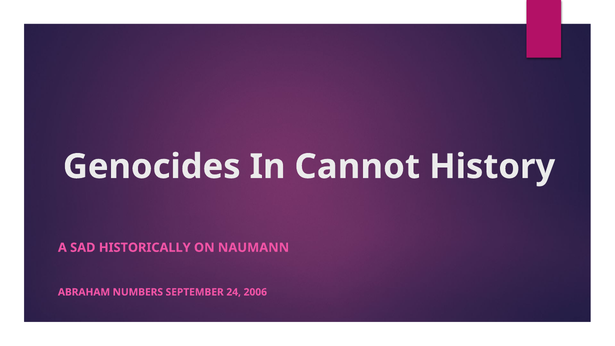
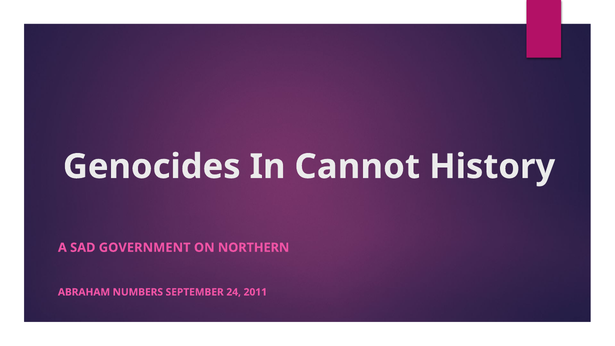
HISTORICALLY: HISTORICALLY -> GOVERNMENT
NAUMANN: NAUMANN -> NORTHERN
2006: 2006 -> 2011
